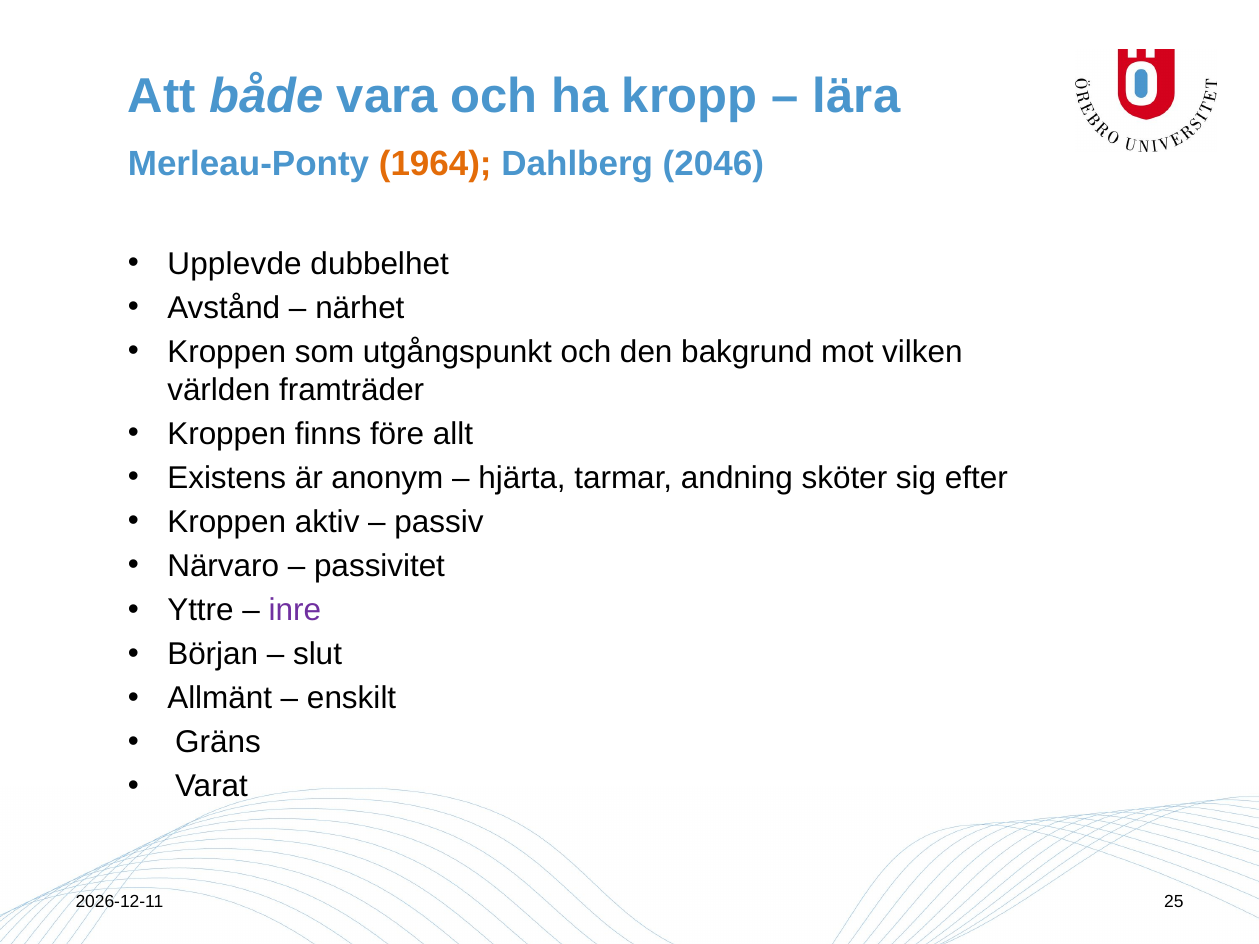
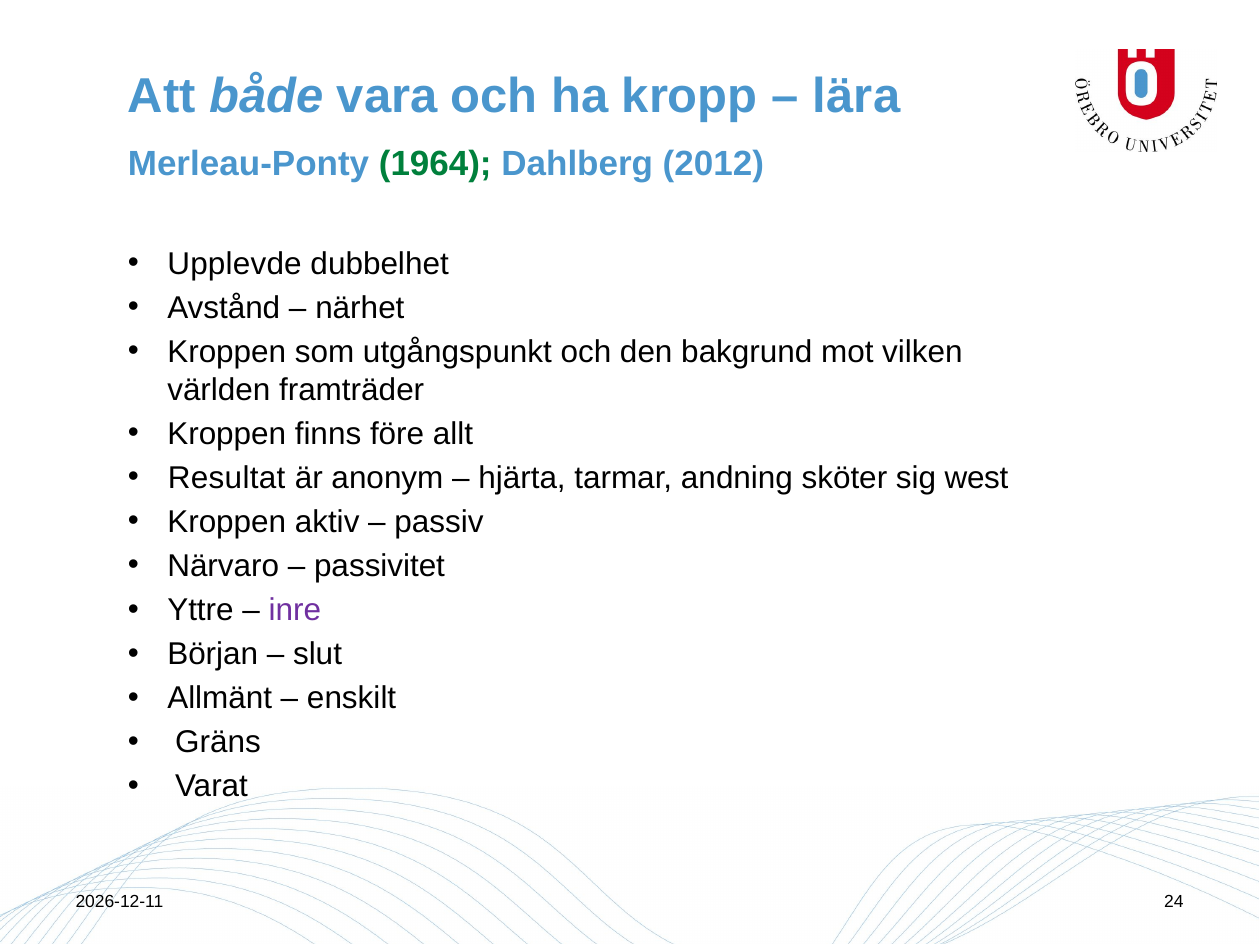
1964 colour: orange -> green
2046: 2046 -> 2012
Existens: Existens -> Resultat
efter: efter -> west
25: 25 -> 24
